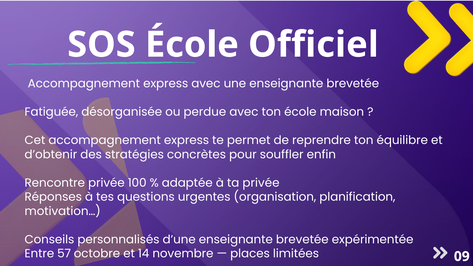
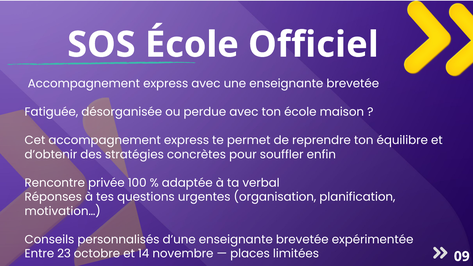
ta privée: privée -> verbal
57: 57 -> 23
